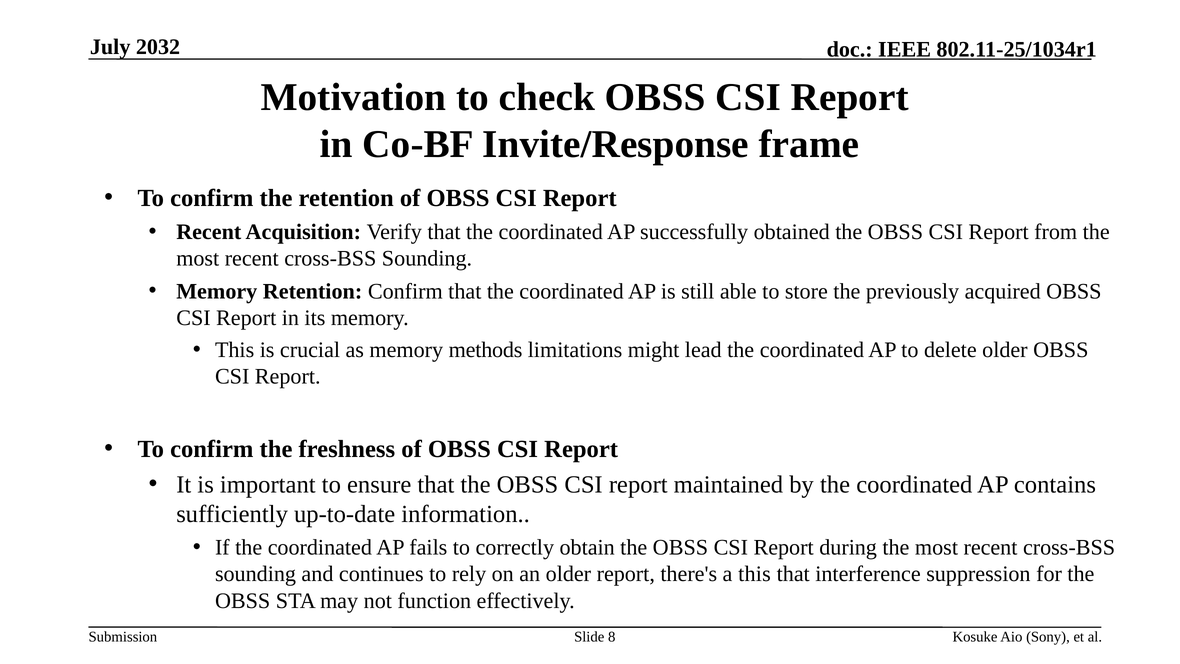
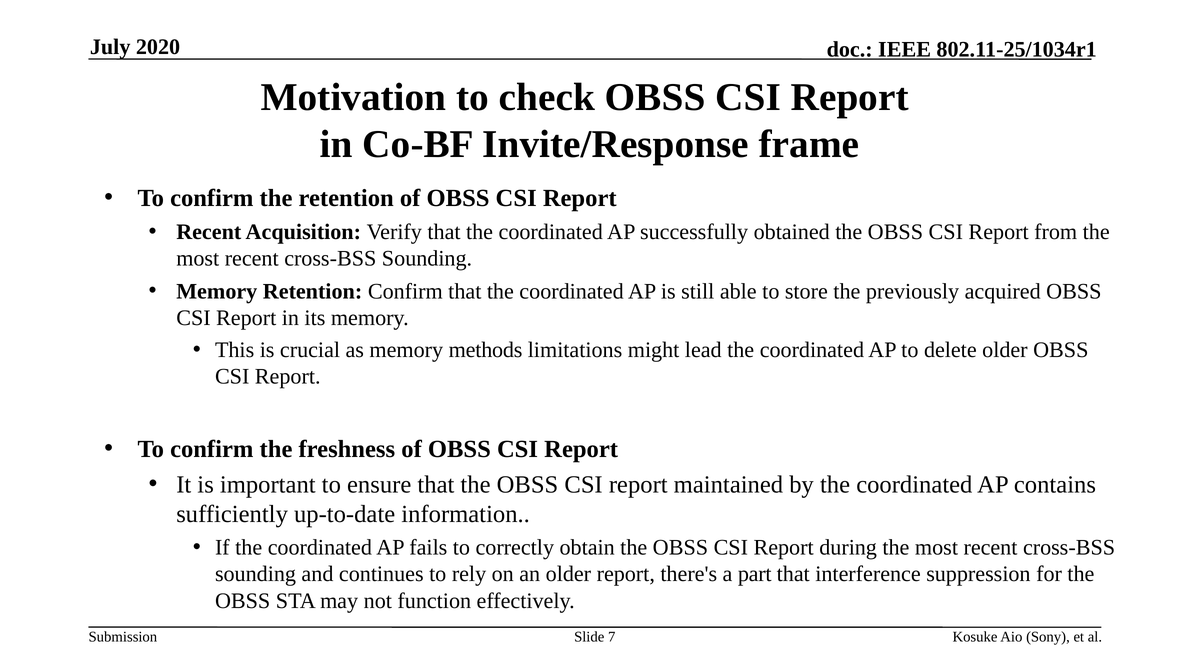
2032: 2032 -> 2020
a this: this -> part
8: 8 -> 7
